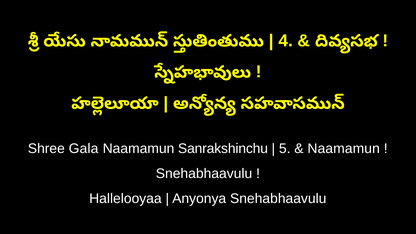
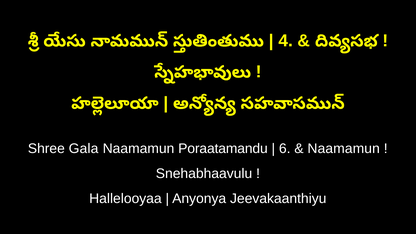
Sanrakshinchu: Sanrakshinchu -> Poraatamandu
5: 5 -> 6
Anyonya Snehabhaavulu: Snehabhaavulu -> Jeevakaanthiyu
